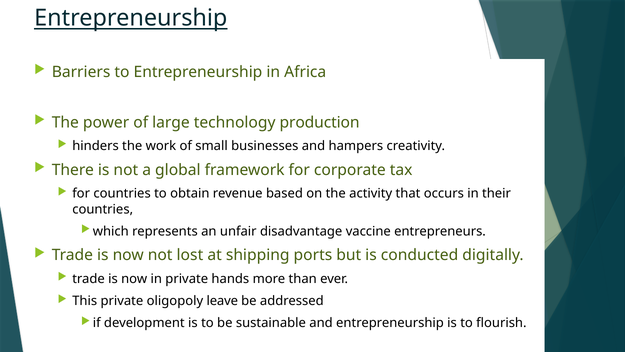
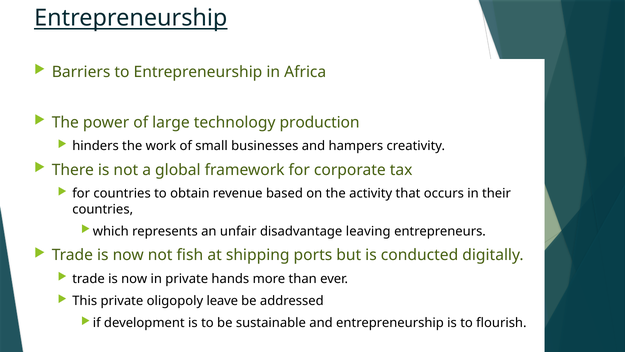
vaccine: vaccine -> leaving
lost: lost -> fish
